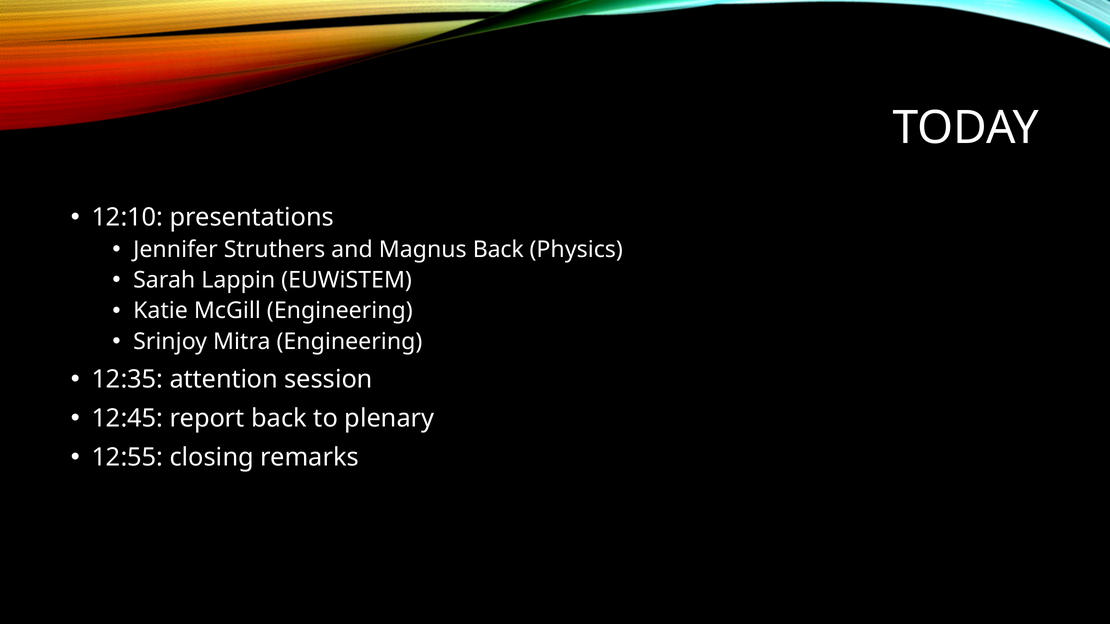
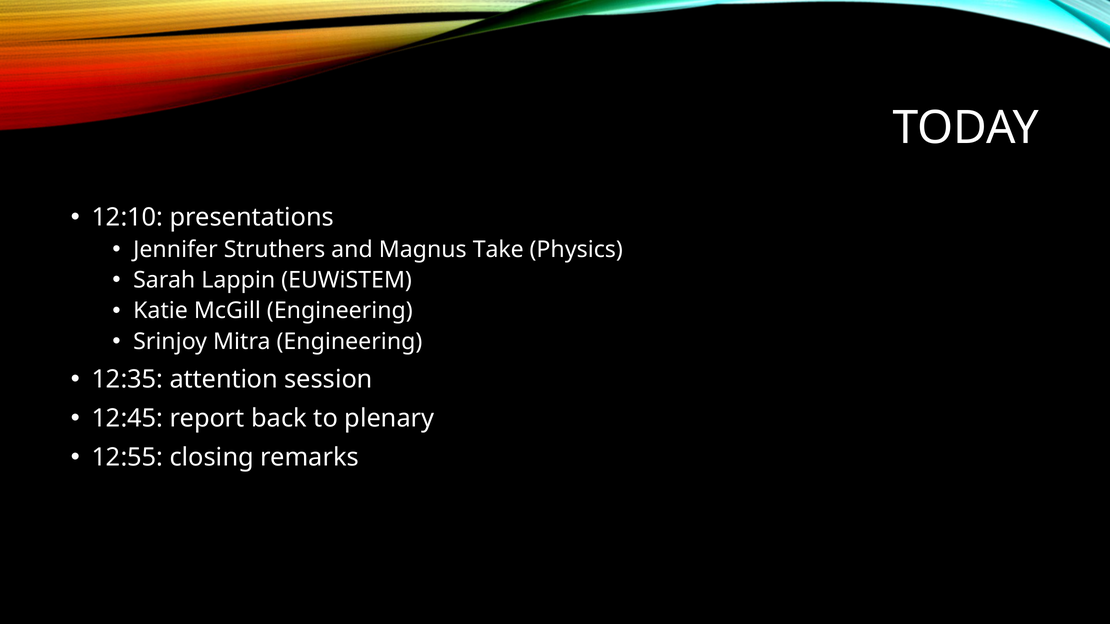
Magnus Back: Back -> Take
